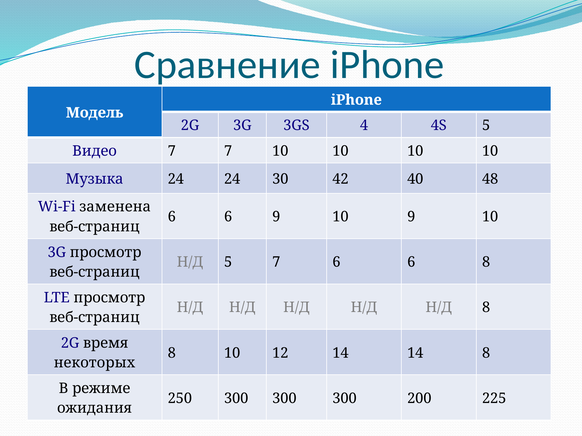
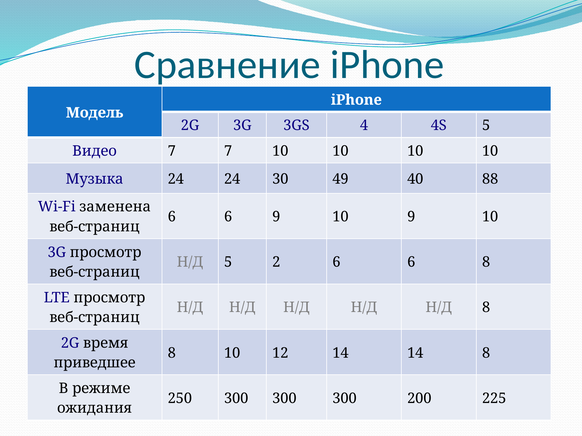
42: 42 -> 49
48: 48 -> 88
5 7: 7 -> 2
некоторых: некоторых -> приведшее
